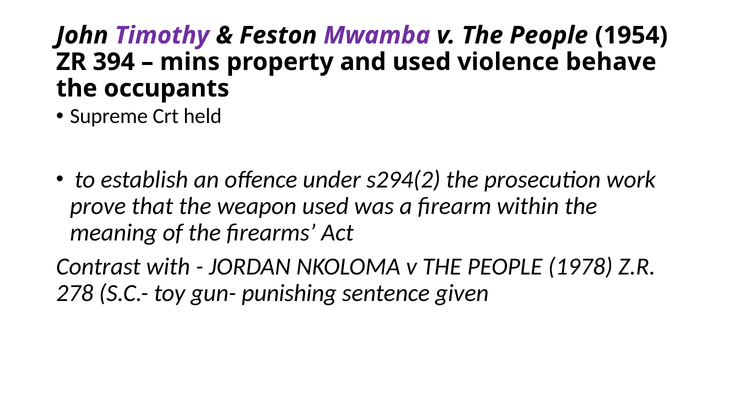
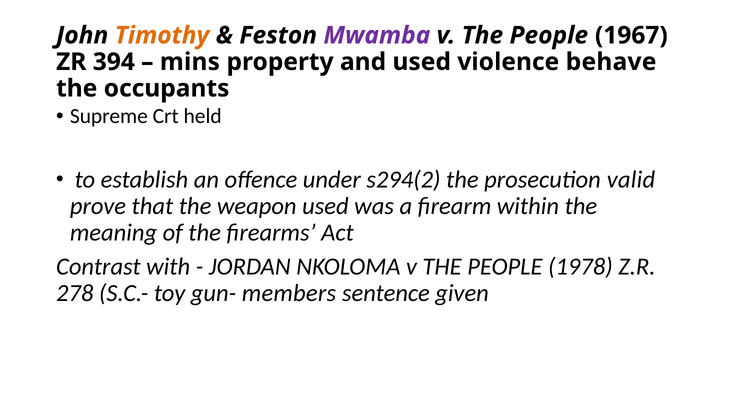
Timothy colour: purple -> orange
1954: 1954 -> 1967
work: work -> valid
punishing: punishing -> members
